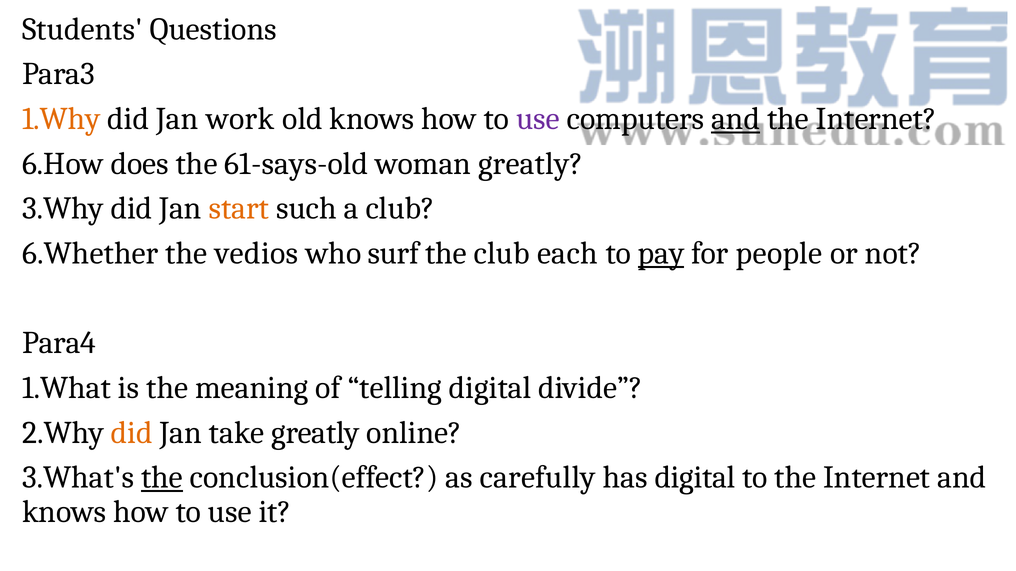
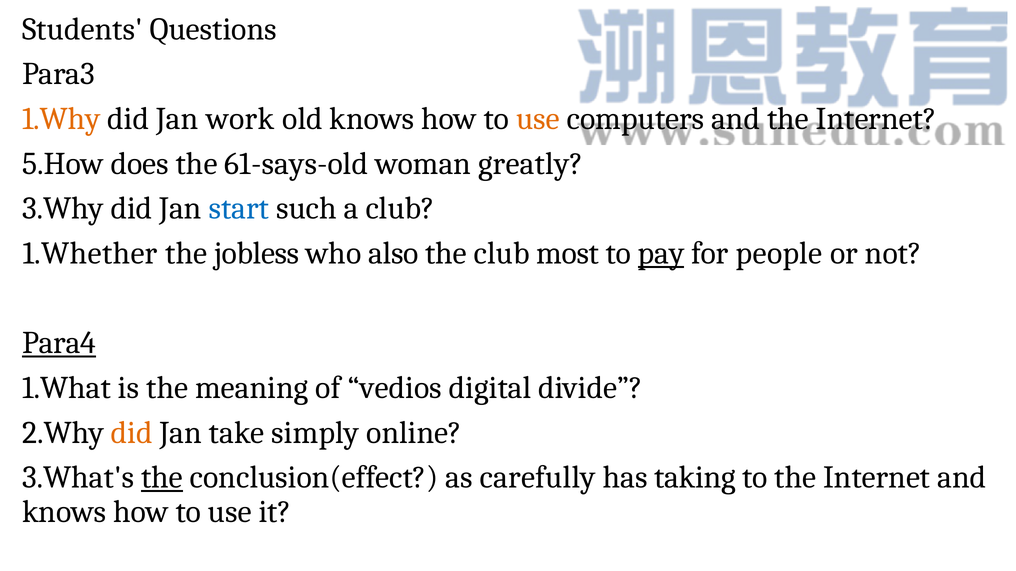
use at (538, 119) colour: purple -> orange
and at (736, 119) underline: present -> none
6.How: 6.How -> 5.How
start colour: orange -> blue
6.Whether: 6.Whether -> 1.Whether
vedios: vedios -> jobless
surf: surf -> also
each: each -> most
Para4 underline: none -> present
telling: telling -> vedios
take greatly: greatly -> simply
has digital: digital -> taking
